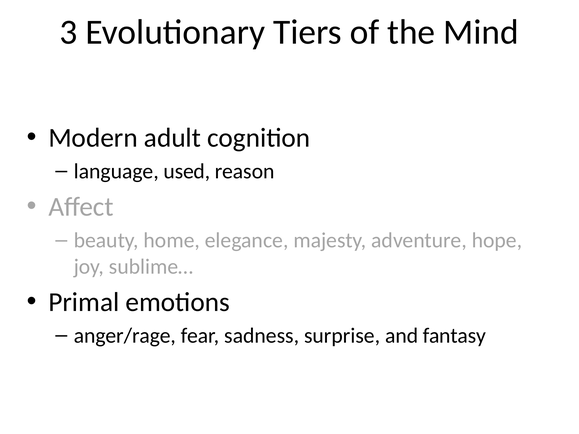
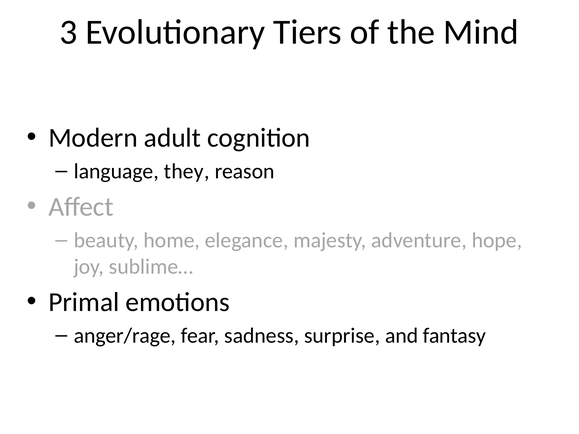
used: used -> they
